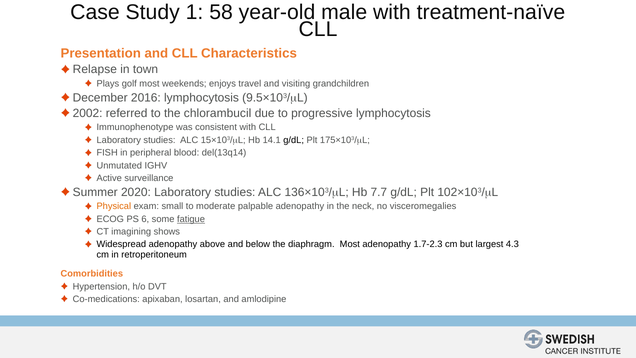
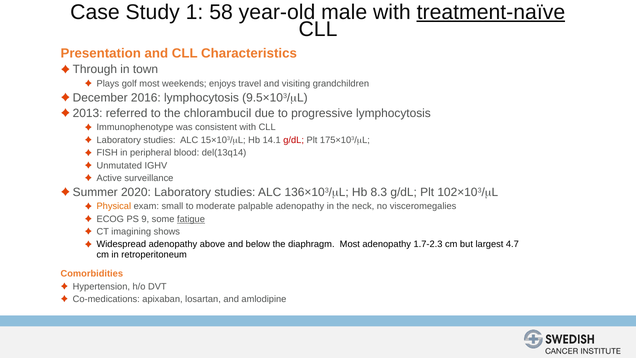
treatment-naïve underline: none -> present
Relapse: Relapse -> Through
2002: 2002 -> 2013
g/dL at (294, 140) colour: black -> red
7.7: 7.7 -> 8.3
6: 6 -> 9
4.3: 4.3 -> 4.7
